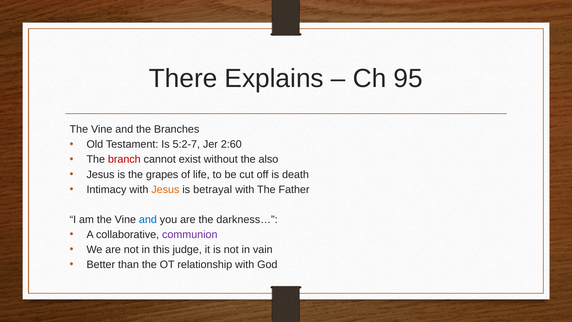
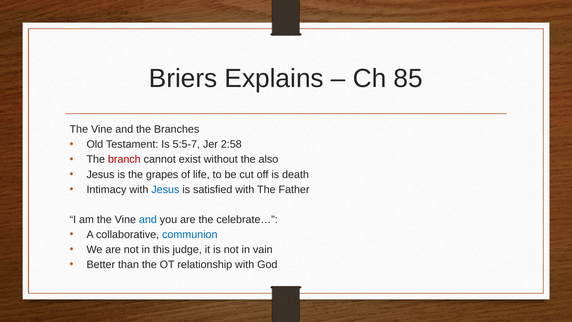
There: There -> Briers
95: 95 -> 85
5:2-7: 5:2-7 -> 5:5-7
2:60: 2:60 -> 2:58
Jesus at (165, 189) colour: orange -> blue
betrayal: betrayal -> satisfied
darkness…: darkness… -> celebrate…
communion colour: purple -> blue
